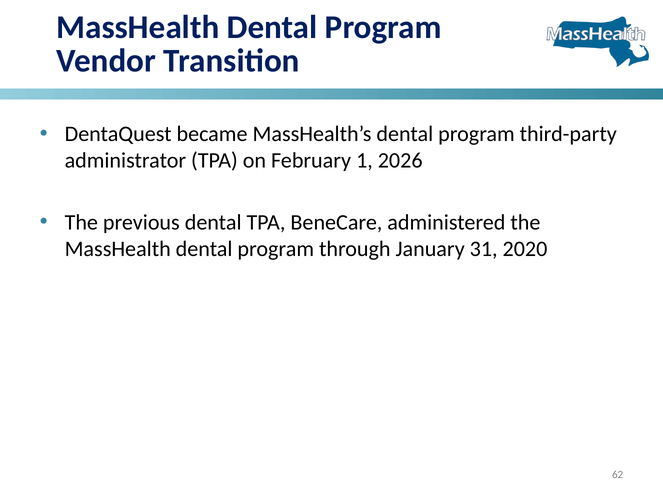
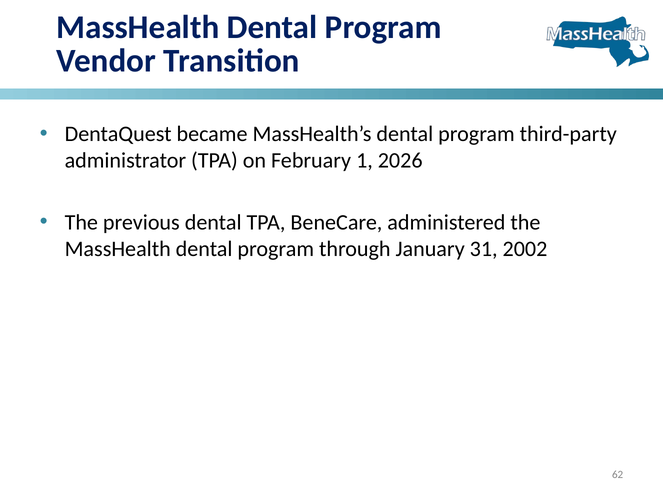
2020: 2020 -> 2002
